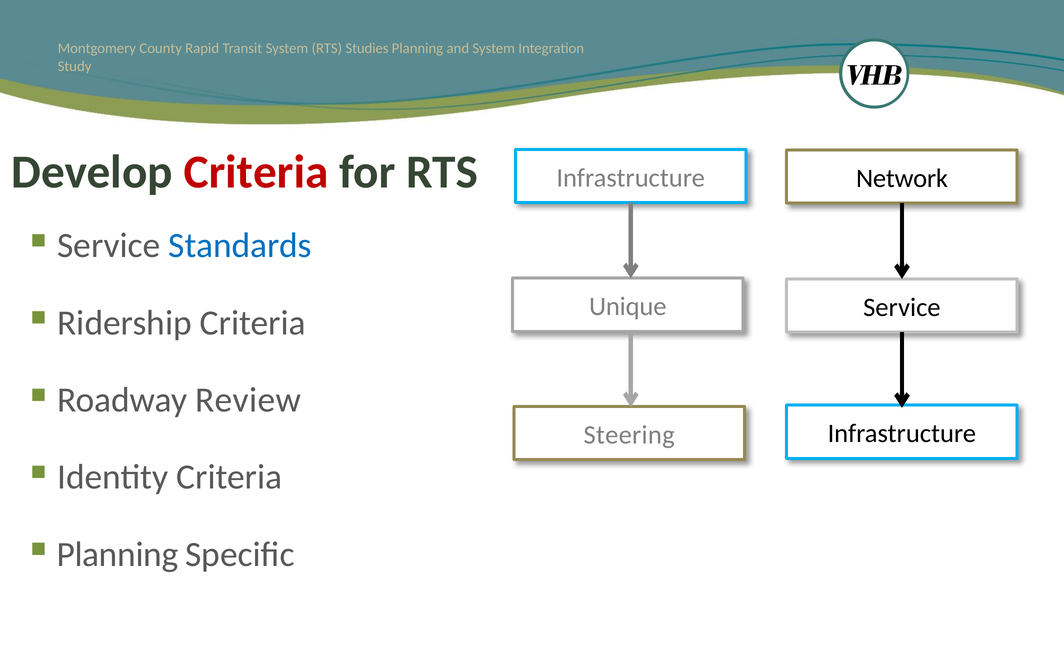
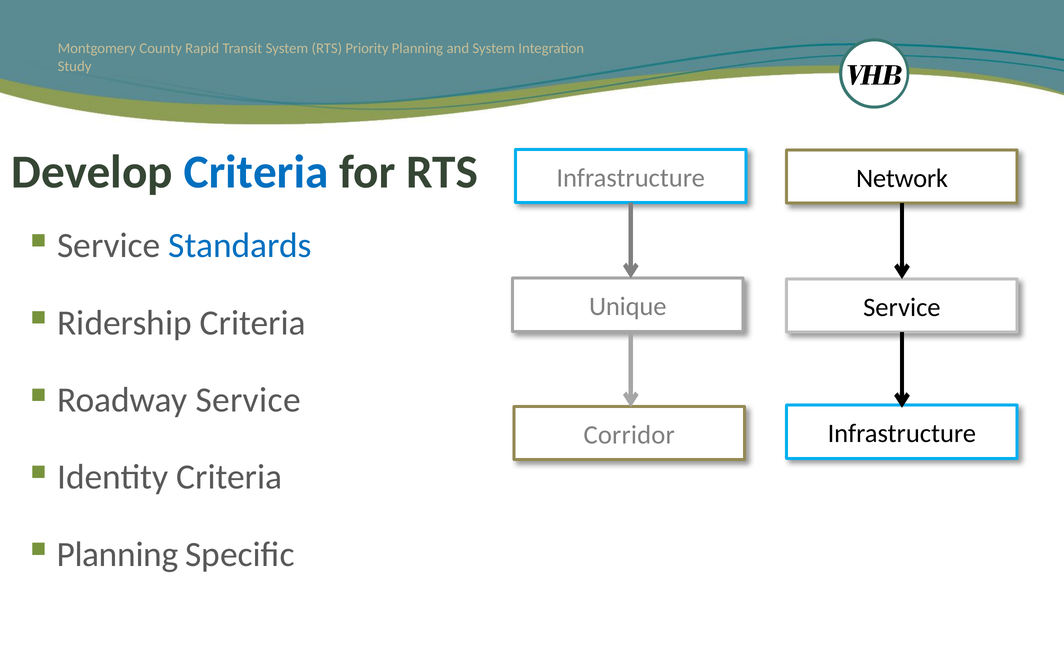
Studies: Studies -> Priority
Criteria at (256, 172) colour: red -> blue
Roadway Review: Review -> Service
Steering: Steering -> Corridor
